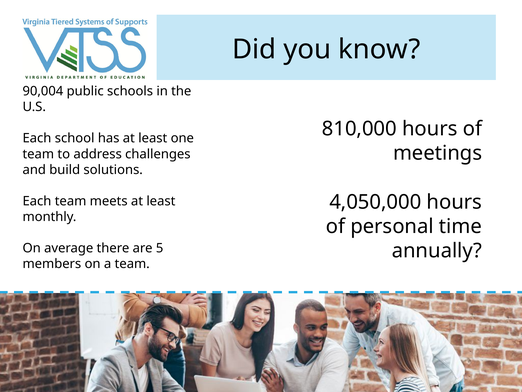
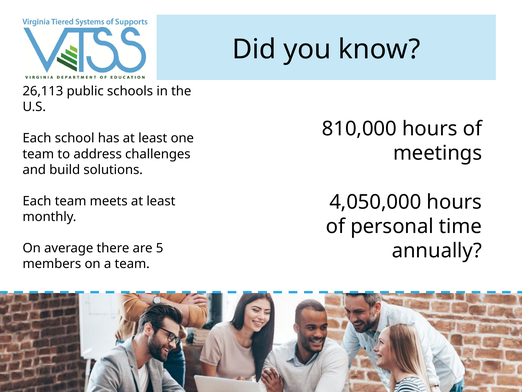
90,004: 90,004 -> 26,113
